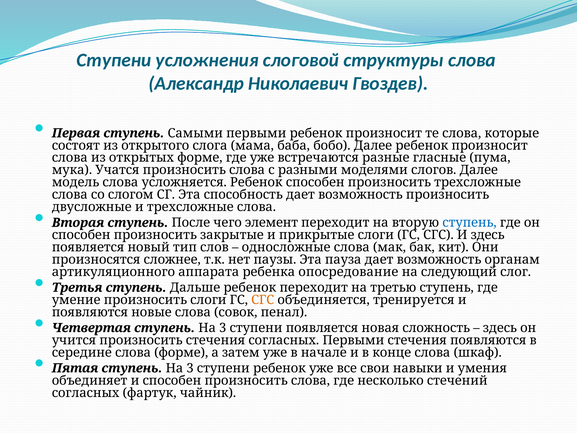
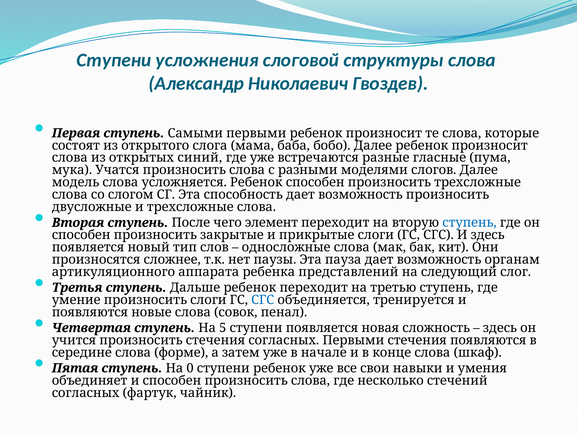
открытых форме: форме -> синий
опосредование: опосредование -> представлений
СГС at (263, 300) colour: orange -> blue
Четвертая ступень На 3: 3 -> 5
Пятая ступень На 3: 3 -> 0
